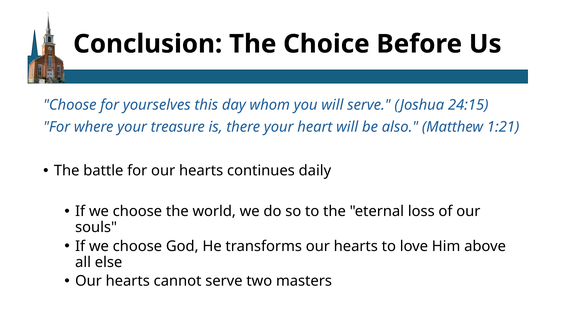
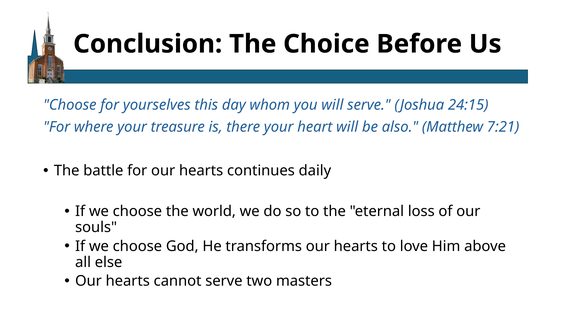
1:21: 1:21 -> 7:21
